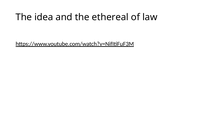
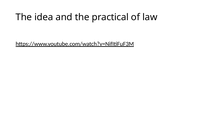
ethereal: ethereal -> practical
